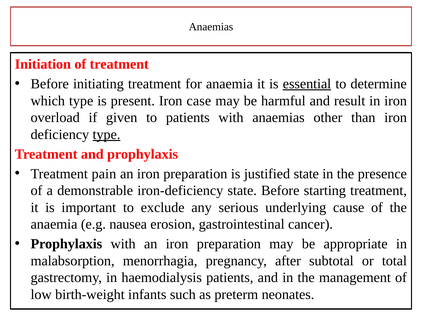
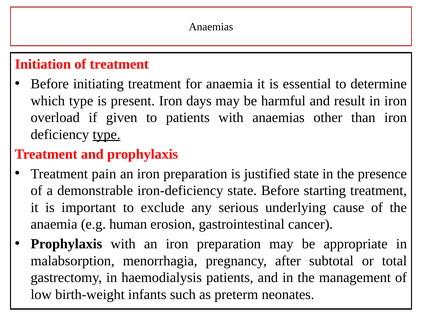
essential underline: present -> none
case: case -> days
nausea: nausea -> human
